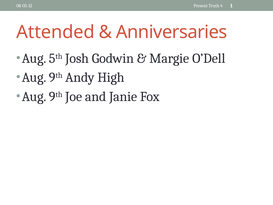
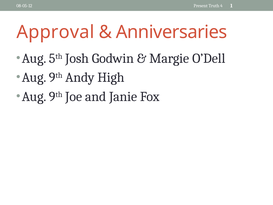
Attended: Attended -> Approval
